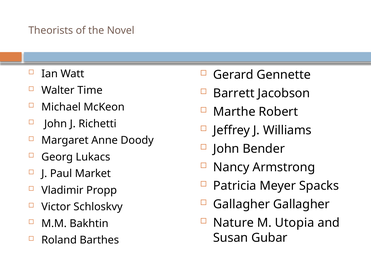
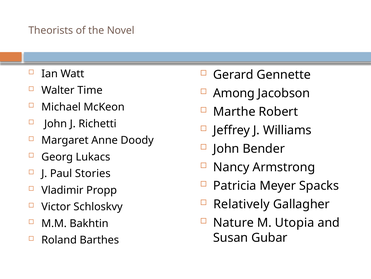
Barrett: Barrett -> Among
Market: Market -> Stories
Gallagher at (242, 204): Gallagher -> Relatively
